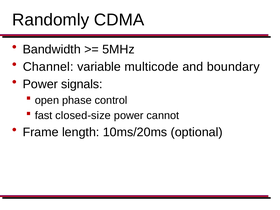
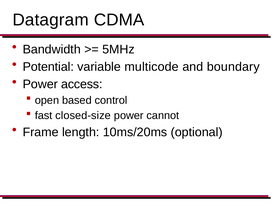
Randomly: Randomly -> Datagram
Channel: Channel -> Potential
signals: signals -> access
phase: phase -> based
